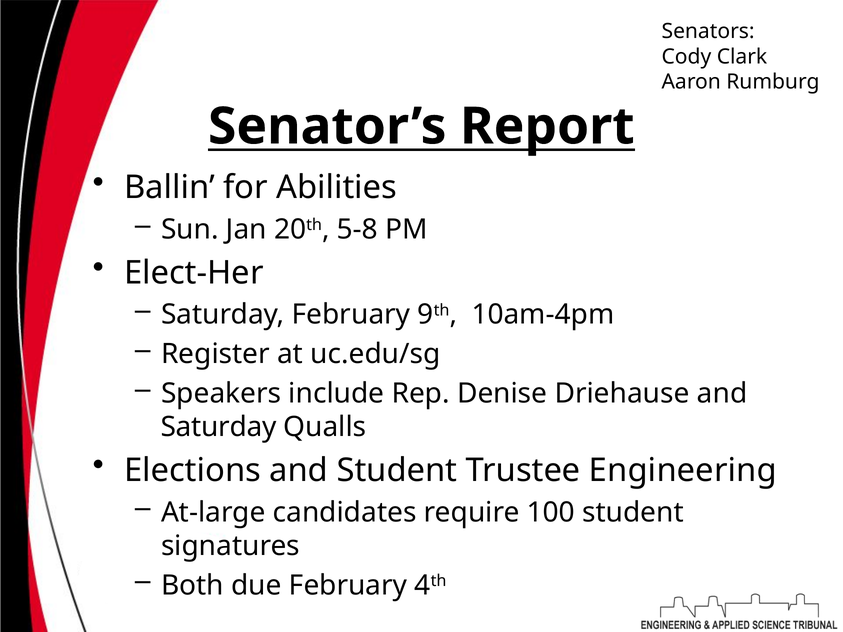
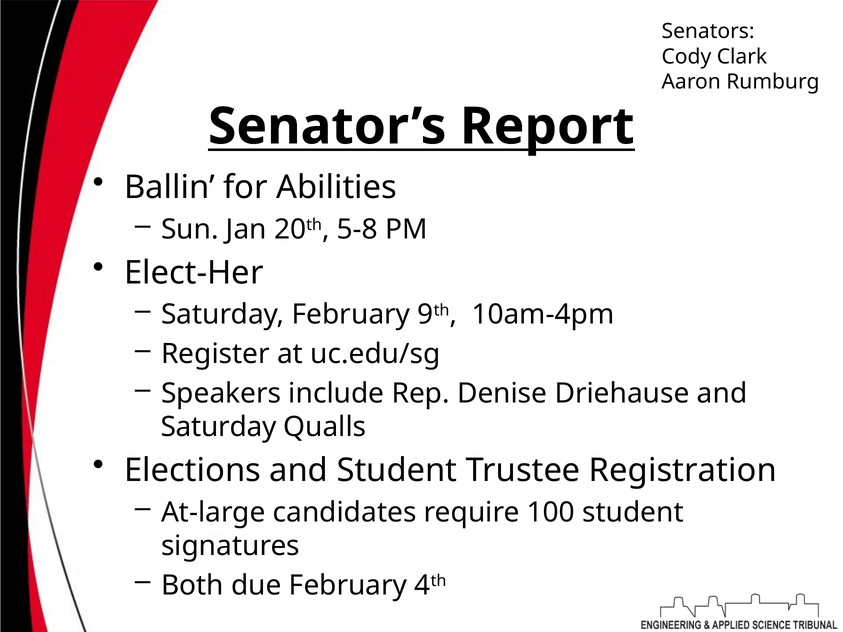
Engineering: Engineering -> Registration
